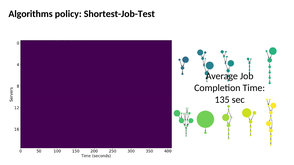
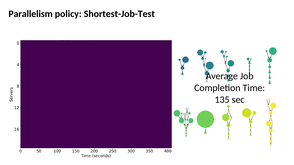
Algorithms: Algorithms -> Parallelism
